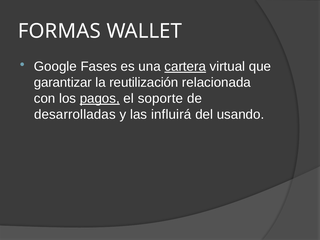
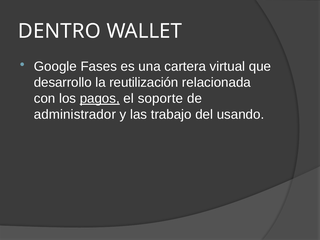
FORMAS: FORMAS -> DENTRO
cartera underline: present -> none
garantizar: garantizar -> desarrollo
desarrolladas: desarrolladas -> administrador
influirá: influirá -> trabajo
